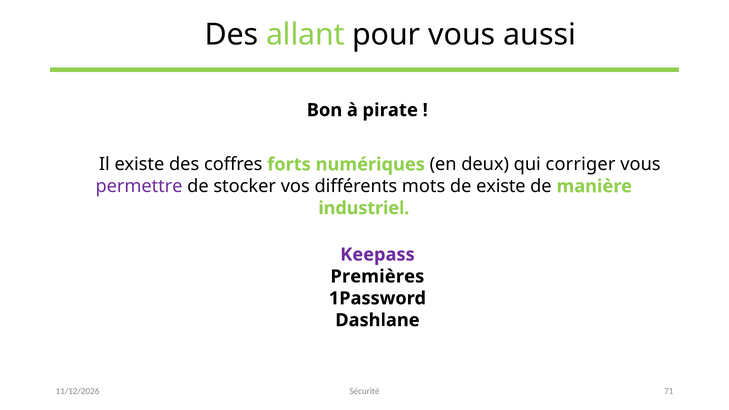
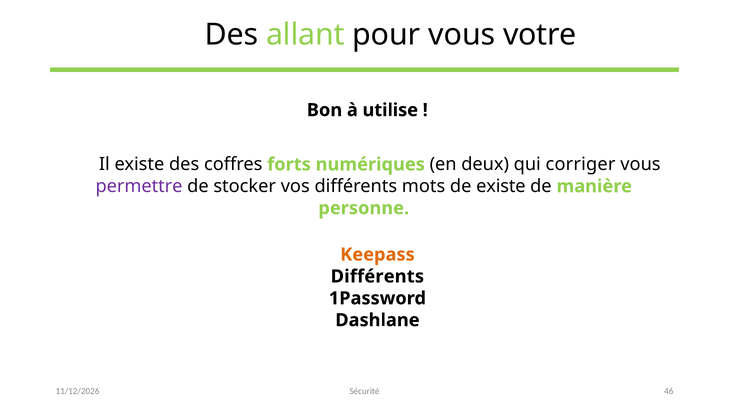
aussi: aussi -> votre
pirate: pirate -> utilise
industriel: industriel -> personne
Keepass colour: purple -> orange
Premières at (377, 276): Premières -> Différents
71: 71 -> 46
